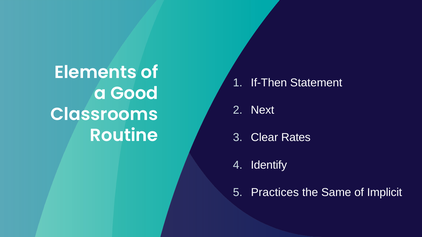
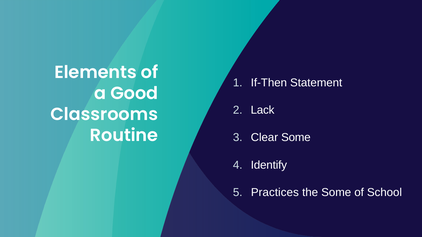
Next: Next -> Lack
Clear Rates: Rates -> Some
the Same: Same -> Some
Implicit: Implicit -> School
